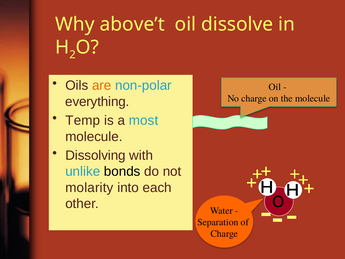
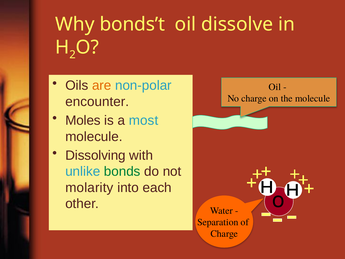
above’t: above’t -> bonds’t
everything: everything -> encounter
Temp: Temp -> Moles
bonds colour: black -> green
